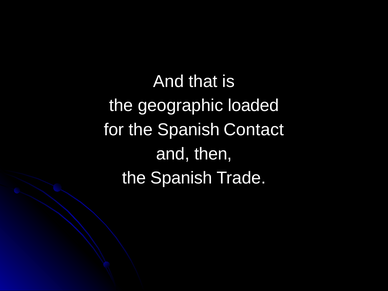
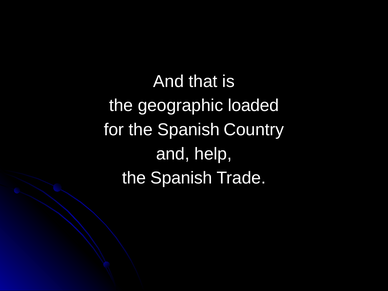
Contact: Contact -> Country
then: then -> help
